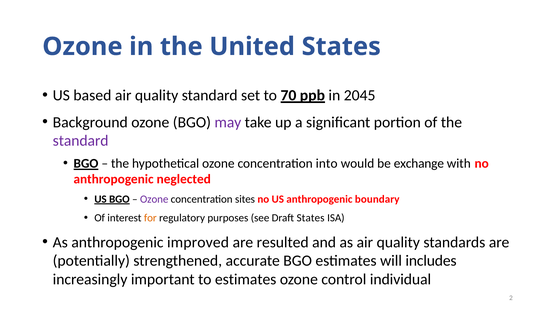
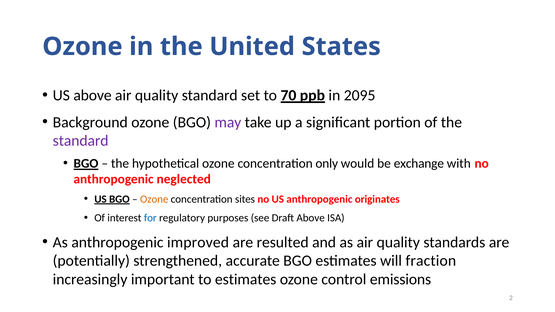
US based: based -> above
2045: 2045 -> 2095
into: into -> only
Ozone at (154, 199) colour: purple -> orange
boundary: boundary -> originates
for colour: orange -> blue
Draft States: States -> Above
includes: includes -> fraction
individual: individual -> emissions
